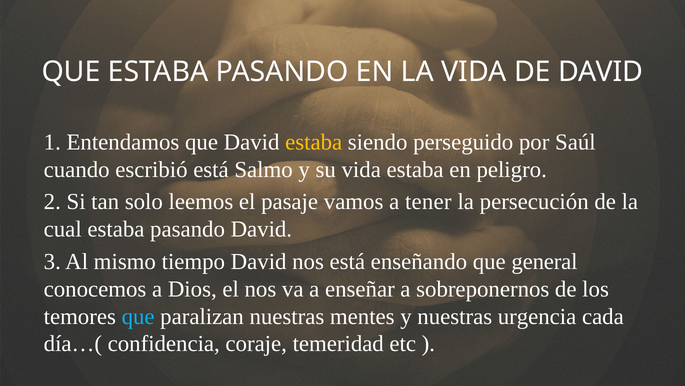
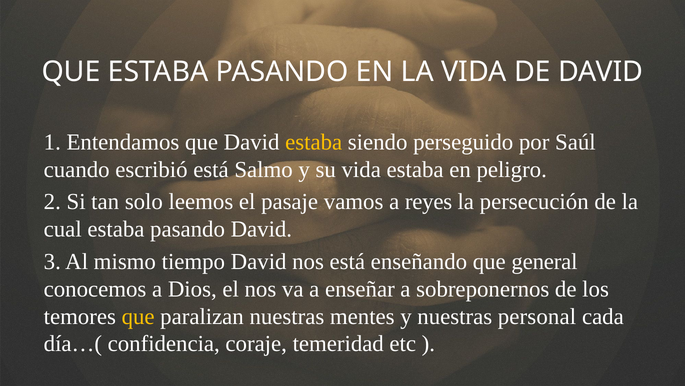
tener: tener -> reyes
que at (138, 316) colour: light blue -> yellow
urgencia: urgencia -> personal
